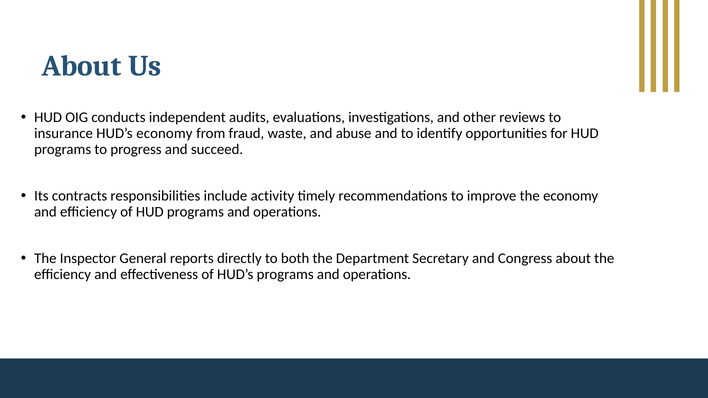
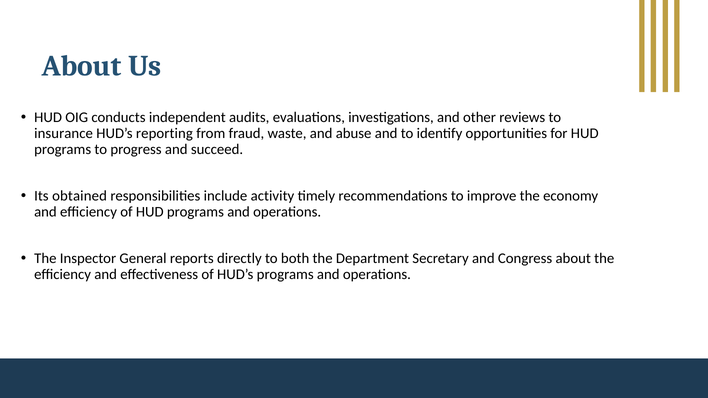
HUD’s economy: economy -> reporting
contracts: contracts -> obtained
